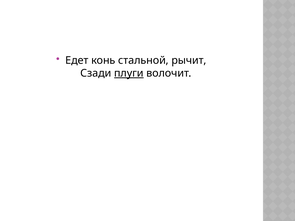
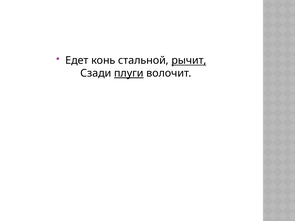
рычит underline: none -> present
